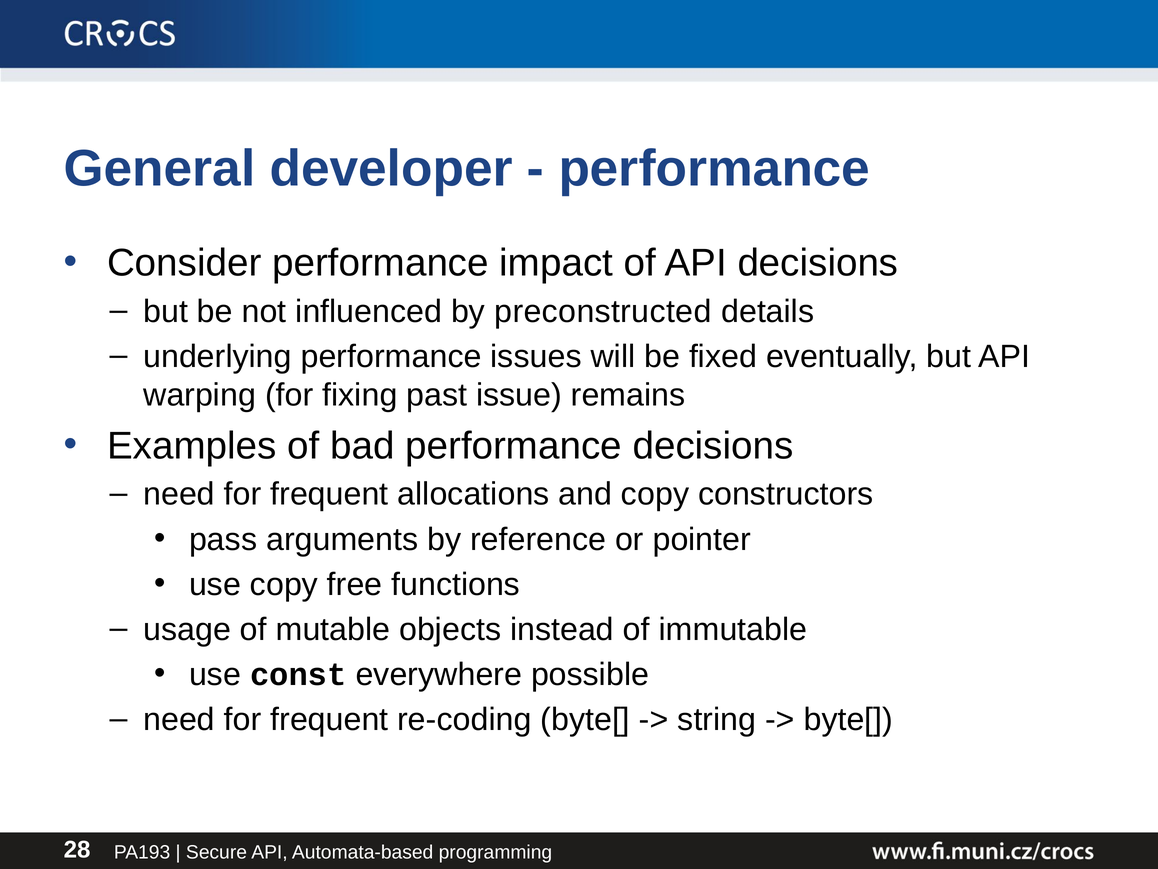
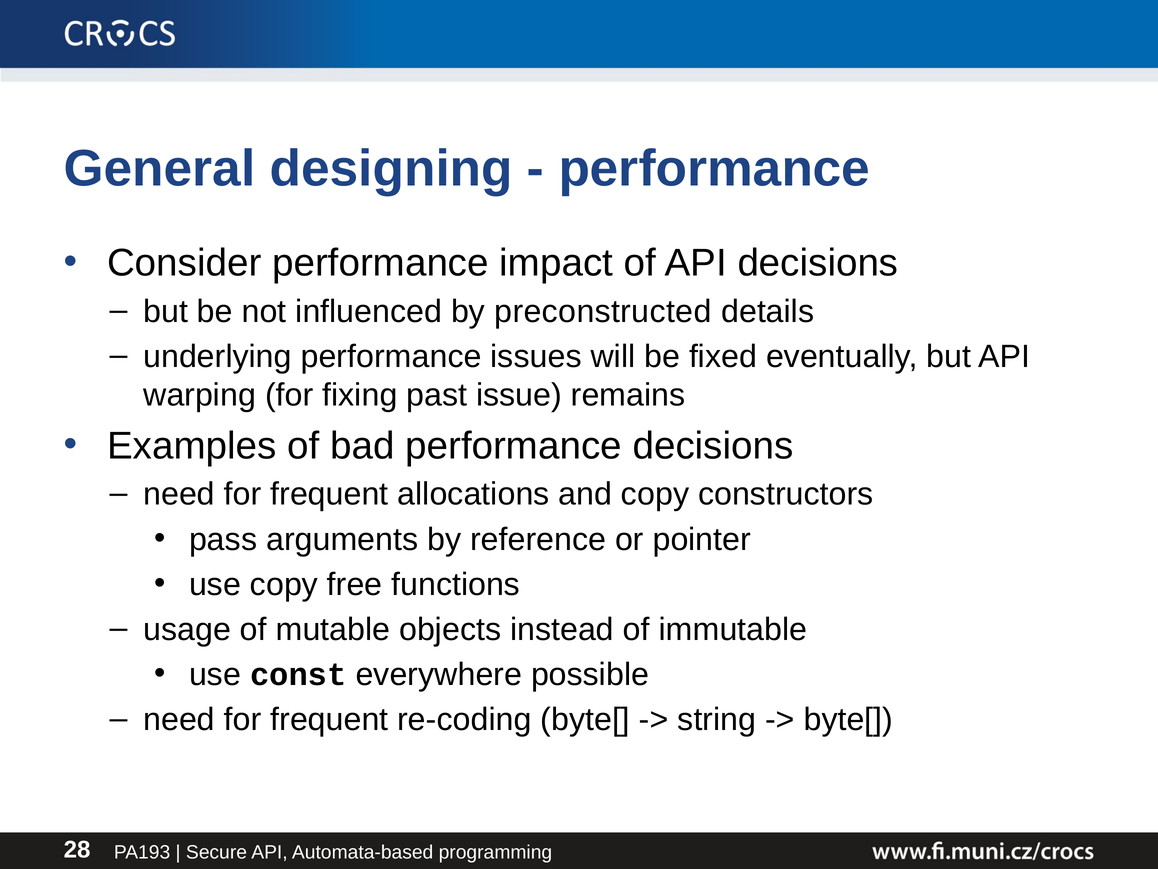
developer: developer -> designing
